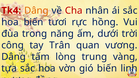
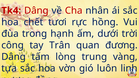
Dâng at (36, 11) colour: orange -> red
hoa biến: biến -> chết
năng: năng -> hạnh
vương: vương -> đương
gió biến: biến -> luôn
